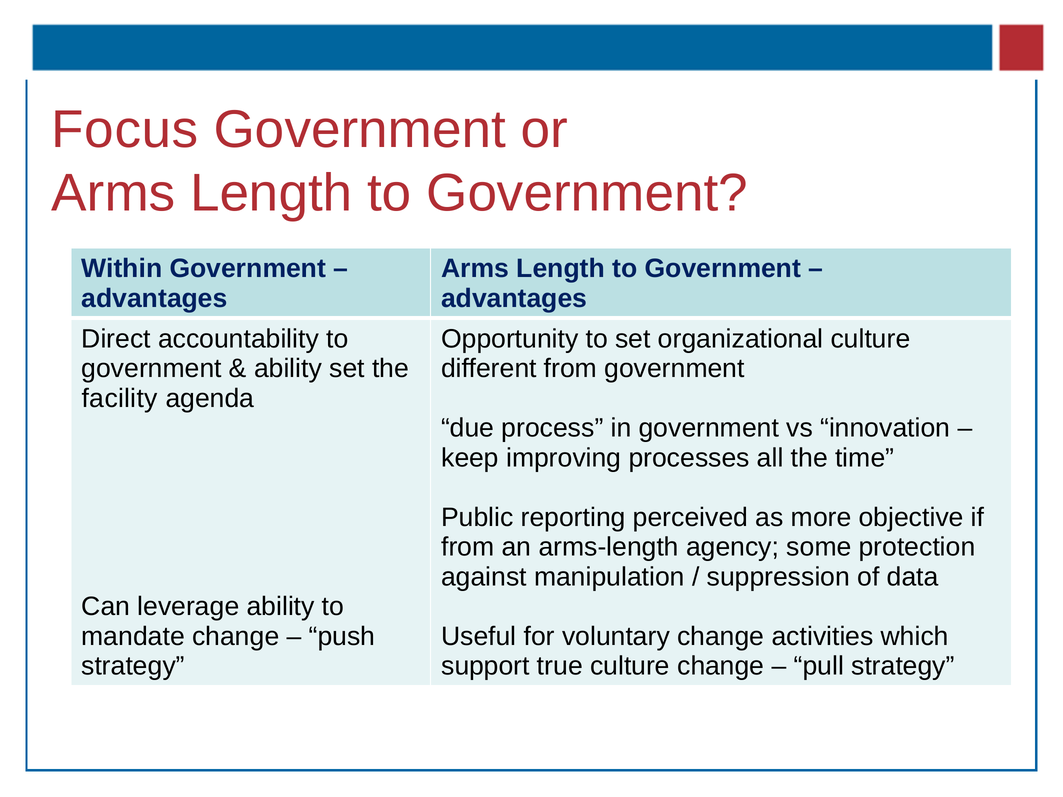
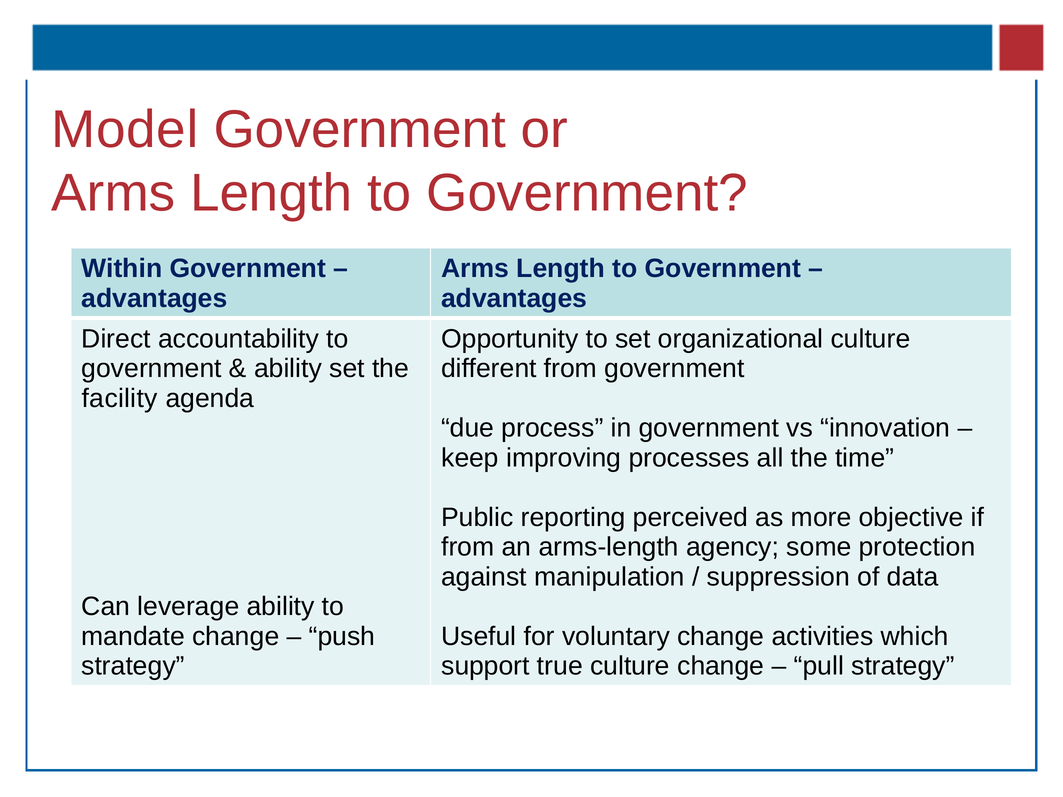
Focus: Focus -> Model
